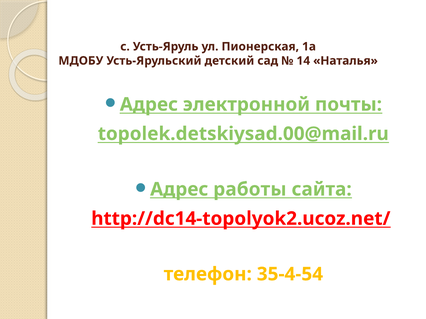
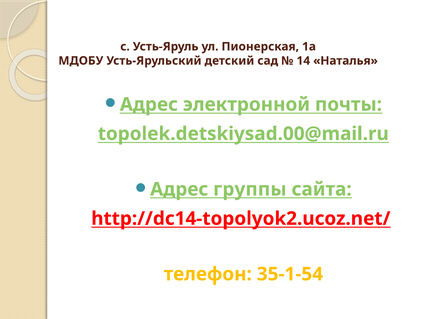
работы: работы -> группы
35-4-54: 35-4-54 -> 35-1-54
